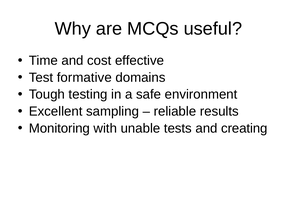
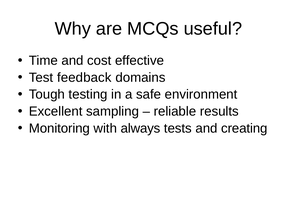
formative: formative -> feedback
unable: unable -> always
